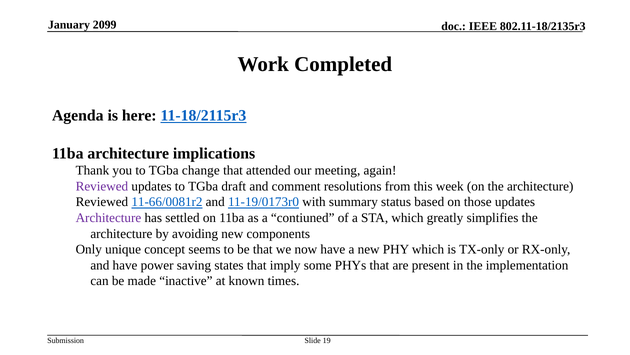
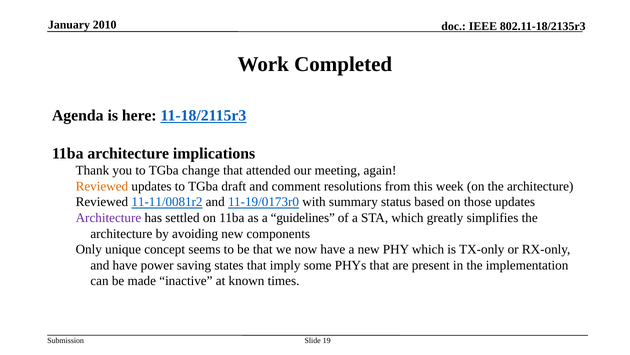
2099: 2099 -> 2010
Reviewed at (102, 186) colour: purple -> orange
11-66/0081r2: 11-66/0081r2 -> 11-11/0081r2
contiuned: contiuned -> guidelines
